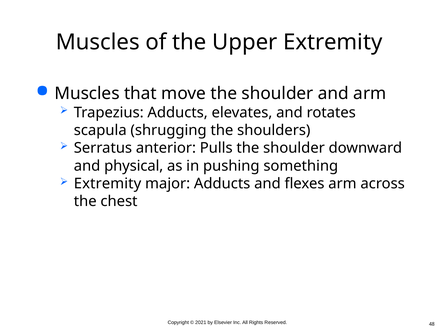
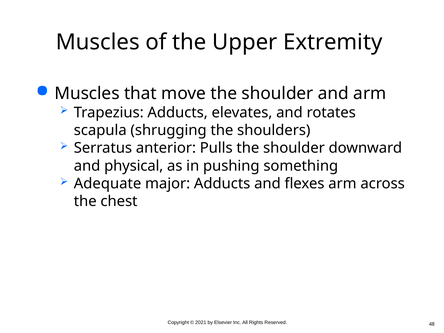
Extremity at (108, 184): Extremity -> Adequate
